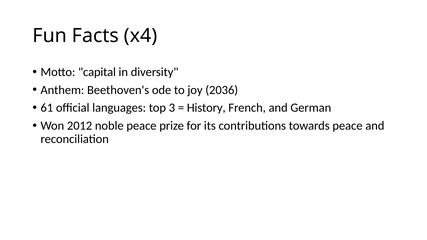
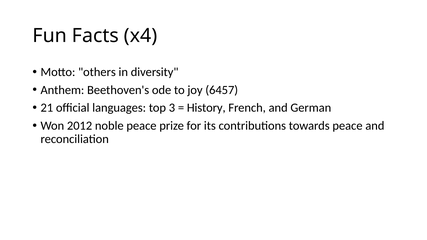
capital: capital -> others
2036: 2036 -> 6457
61: 61 -> 21
